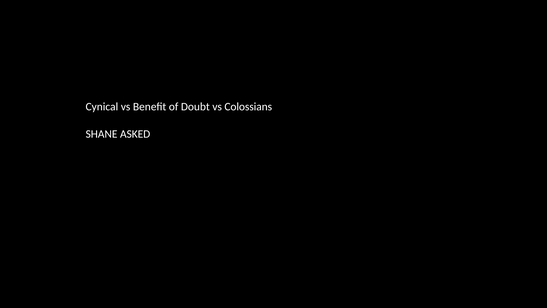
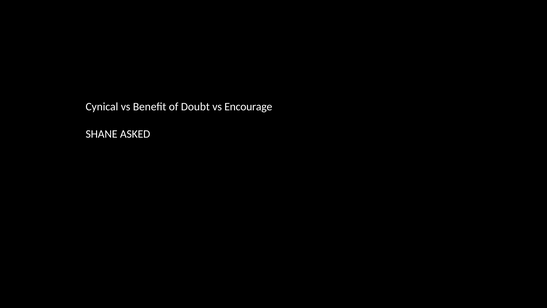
Colossians: Colossians -> Encourage
